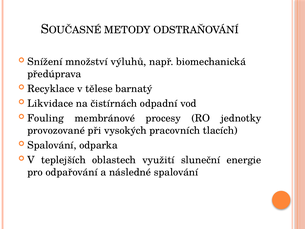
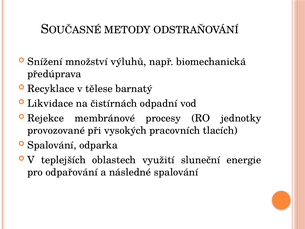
Fouling: Fouling -> Rejekce
